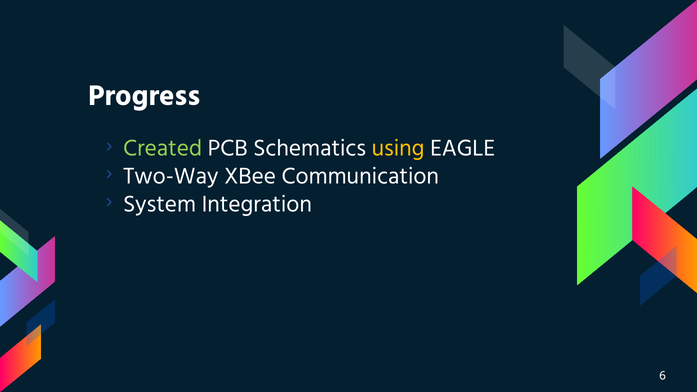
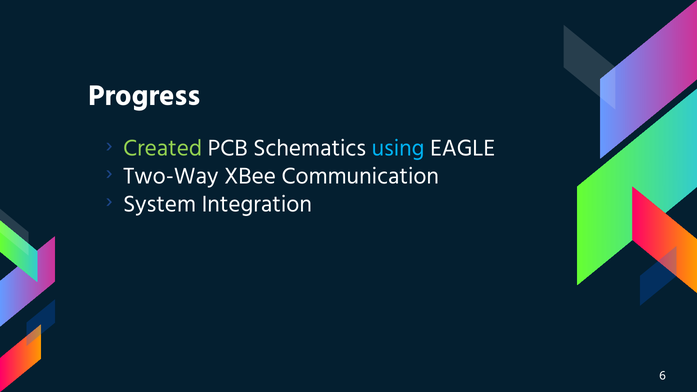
using colour: yellow -> light blue
